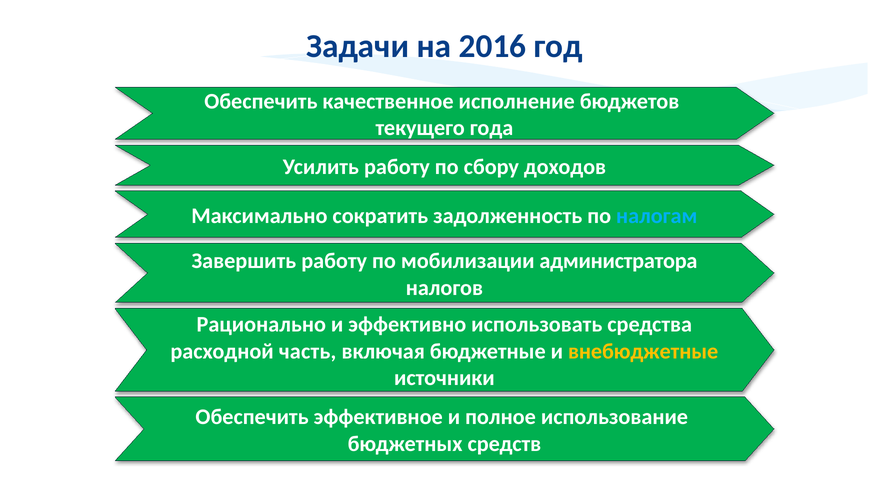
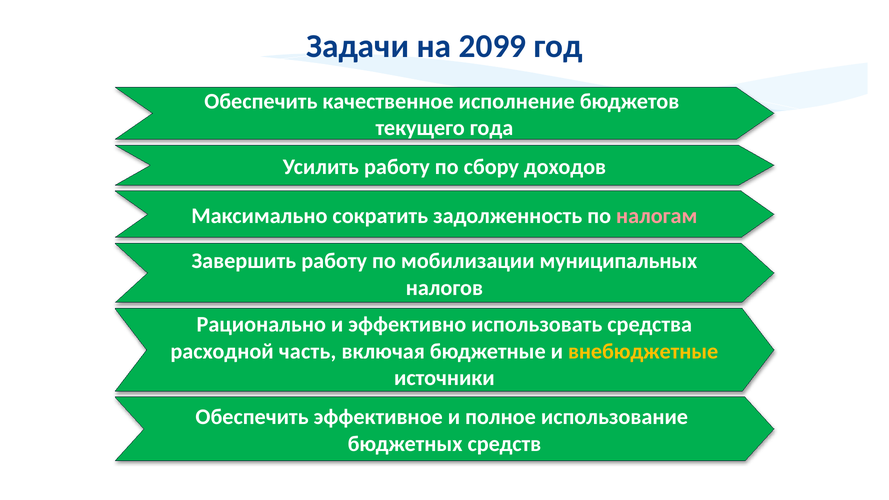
2016: 2016 -> 2099
налогам colour: light blue -> pink
администратора: администратора -> муниципальных
